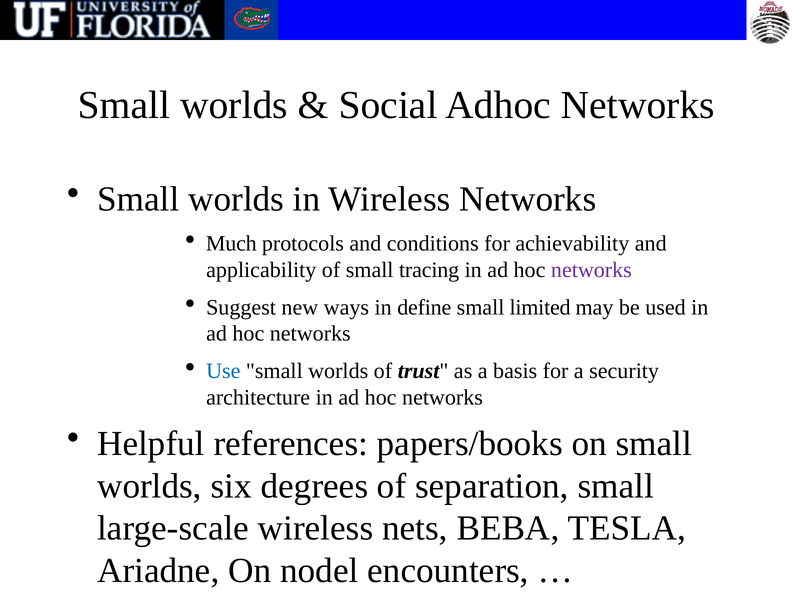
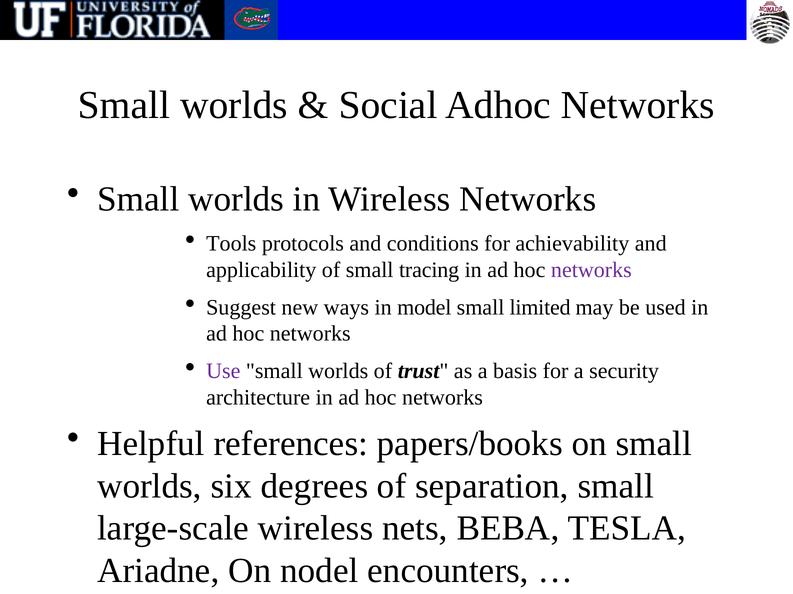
Much: Much -> Tools
define: define -> model
Use colour: blue -> purple
